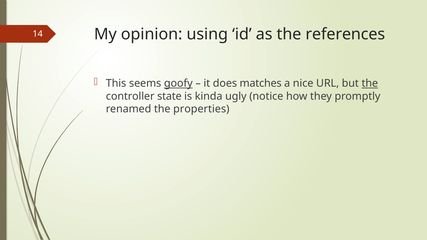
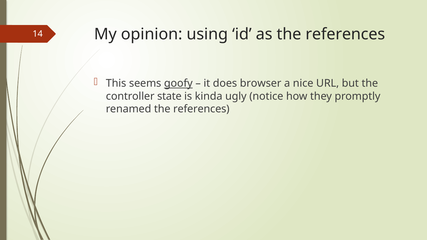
matches: matches -> browser
the at (370, 83) underline: present -> none
renamed the properties: properties -> references
